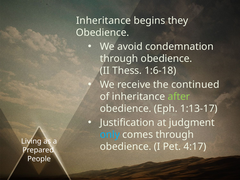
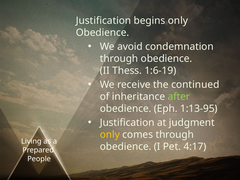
Inheritance at (104, 21): Inheritance -> Justification
begins they: they -> only
1:6-18: 1:6-18 -> 1:6-19
1:13-17: 1:13-17 -> 1:13-95
only at (110, 135) colour: light blue -> yellow
